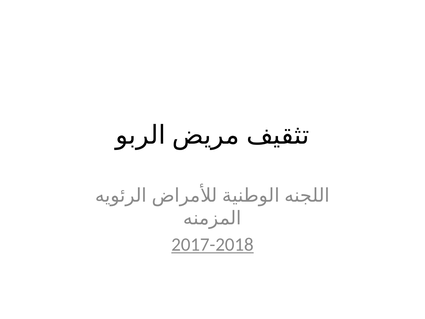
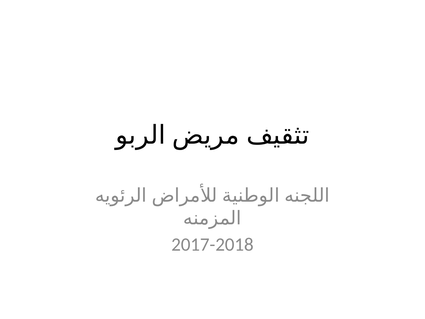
2017-2018 underline: present -> none
